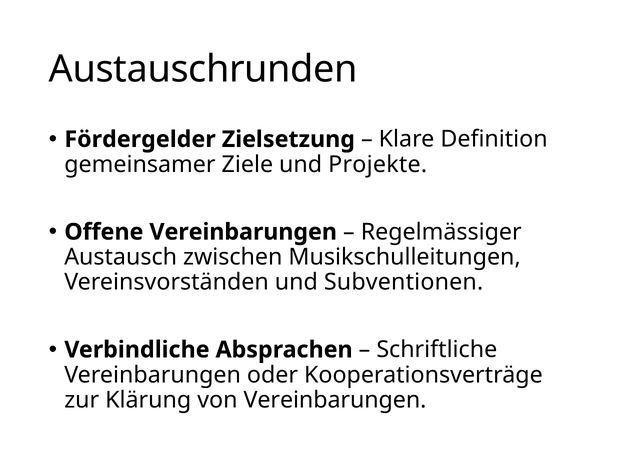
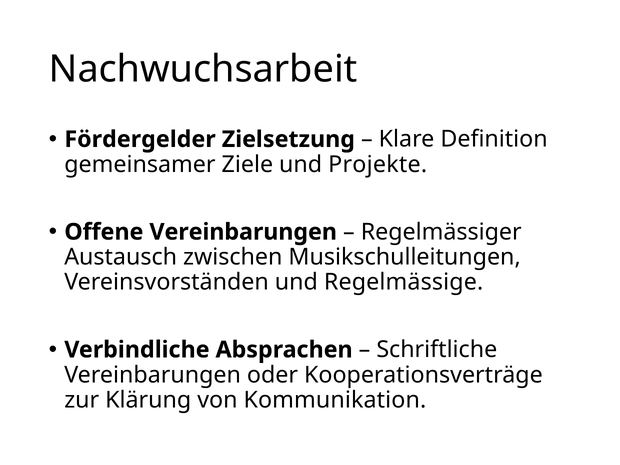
Austauschrunden: Austauschrunden -> Nachwuchsarbeit
Subventionen: Subventionen -> Regelmässige
von Vereinbarungen: Vereinbarungen -> Kommunikation
